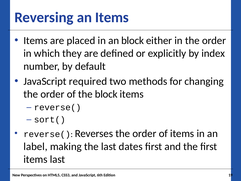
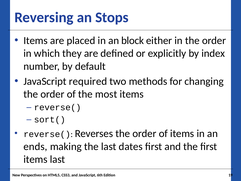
an Items: Items -> Stops
the block: block -> most
label: label -> ends
